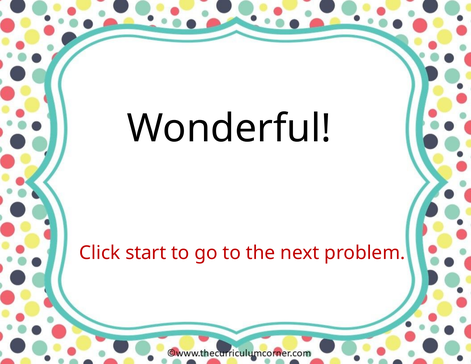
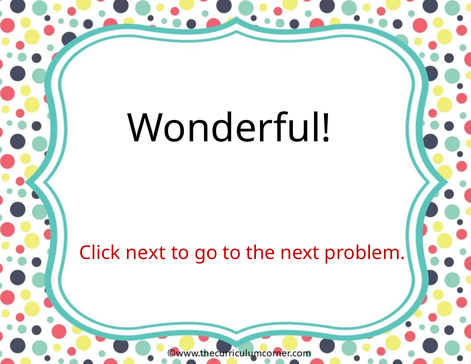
Click start: start -> next
